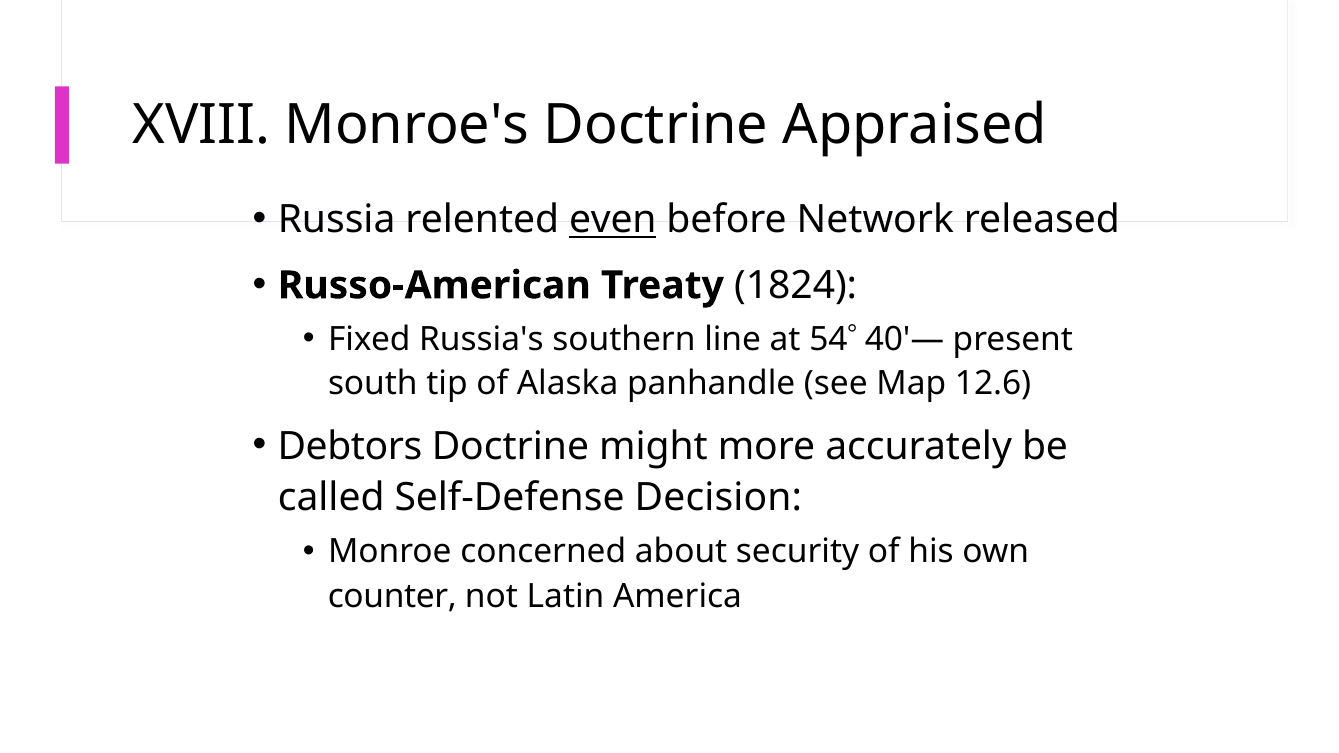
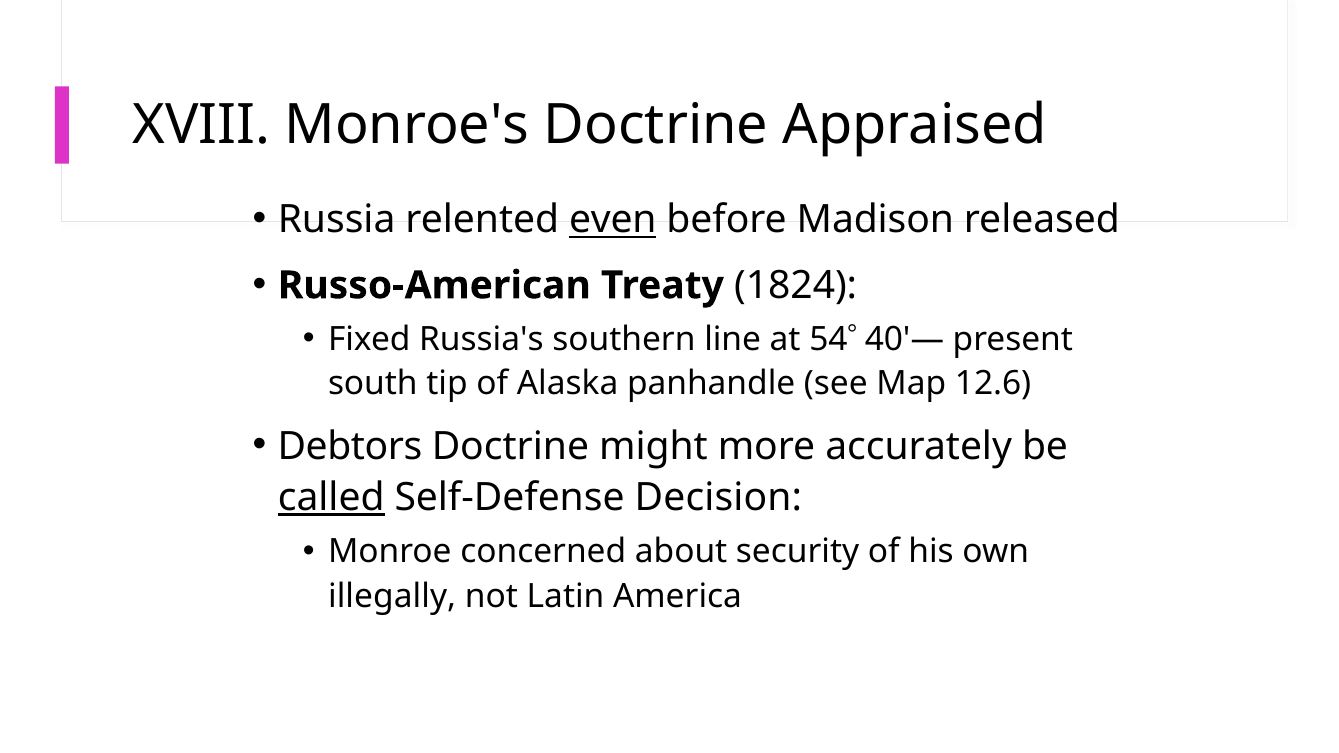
Network: Network -> Madison
called underline: none -> present
counter: counter -> illegally
